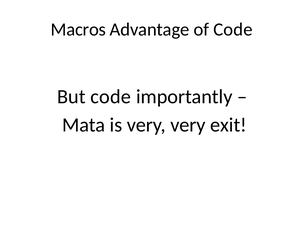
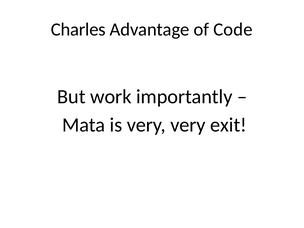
Macros: Macros -> Charles
But code: code -> work
